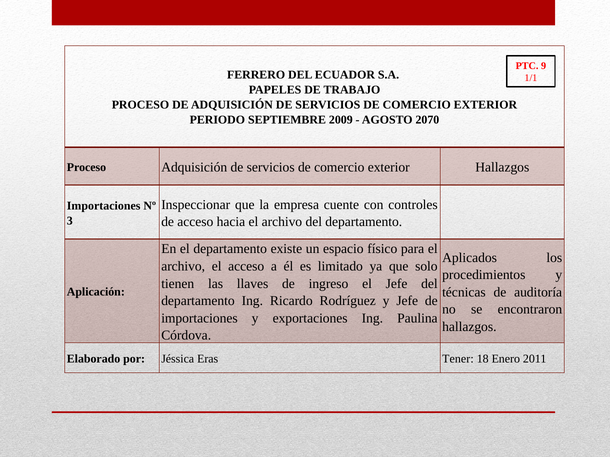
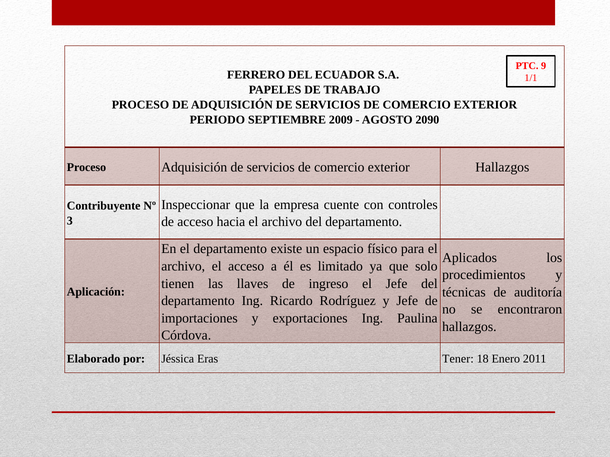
2070: 2070 -> 2090
Importaciones at (104, 206): Importaciones -> Contribuyente
